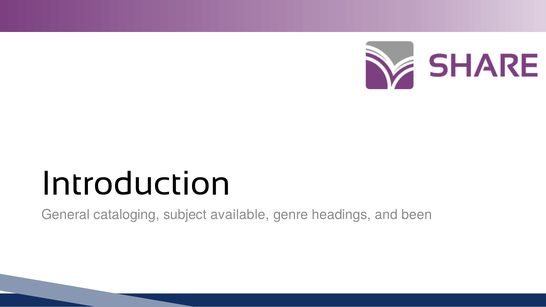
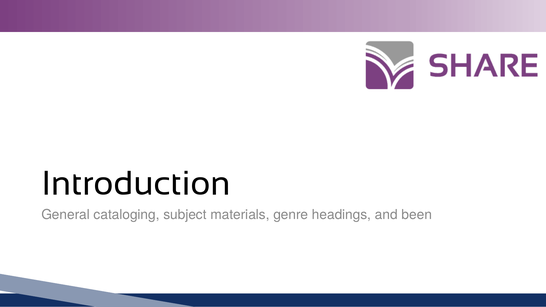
available: available -> materials
